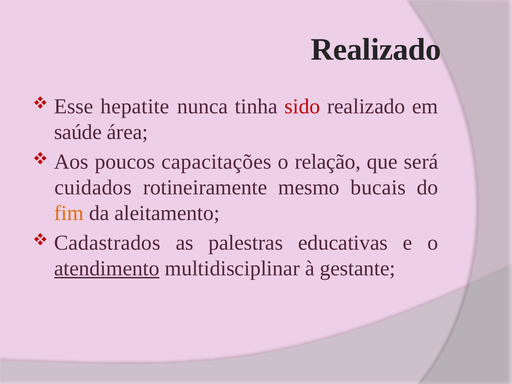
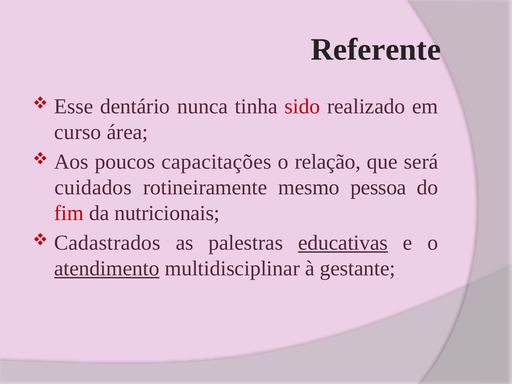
Realizado at (376, 50): Realizado -> Referente
hepatite: hepatite -> dentário
saúde: saúde -> curso
bucais: bucais -> pessoa
fim colour: orange -> red
aleitamento: aleitamento -> nutricionais
educativas underline: none -> present
